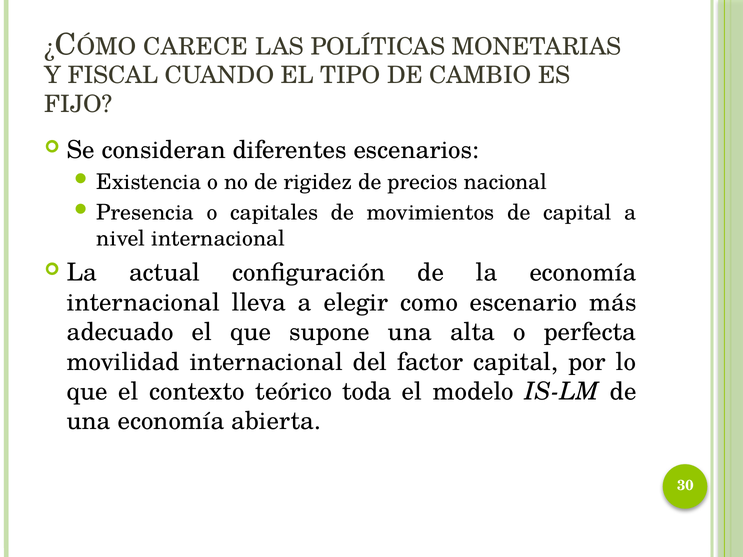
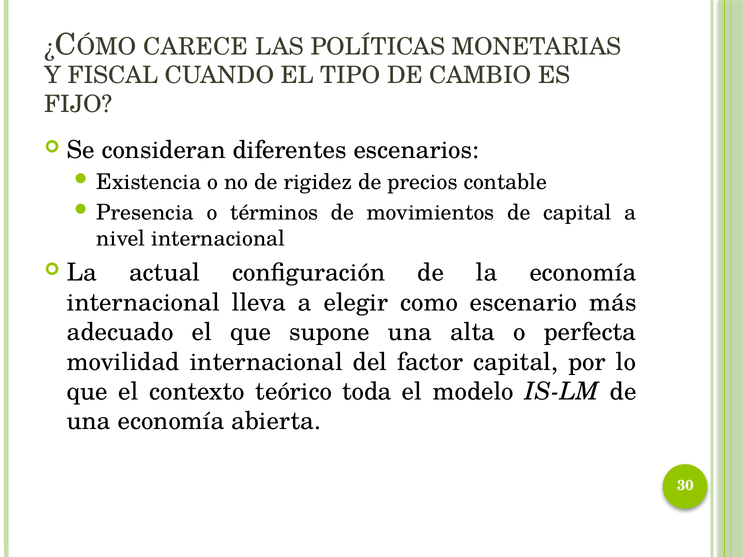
nacional: nacional -> contable
capitales: capitales -> términos
